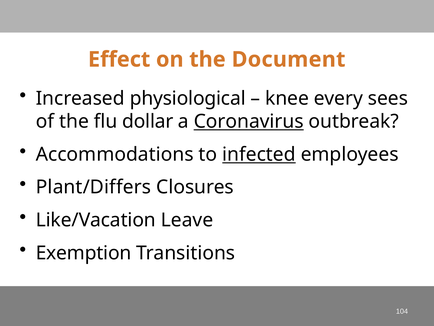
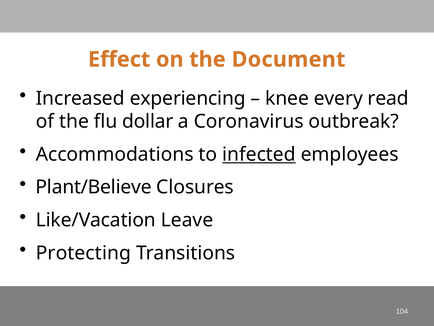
physiological: physiological -> experiencing
sees: sees -> read
Coronavirus underline: present -> none
Plant/Differs: Plant/Differs -> Plant/Believe
Exemption: Exemption -> Protecting
